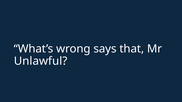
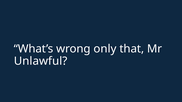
says: says -> only
